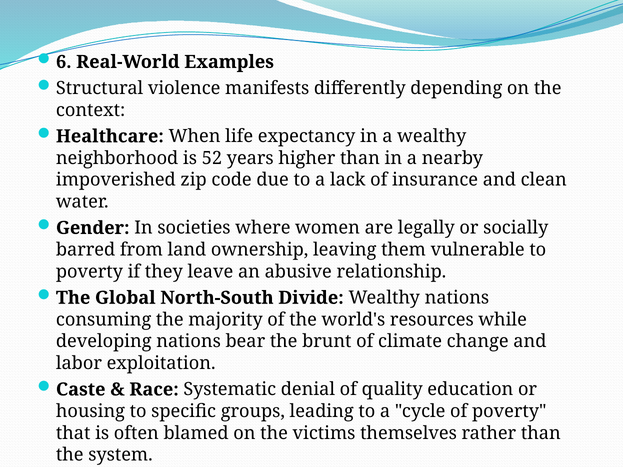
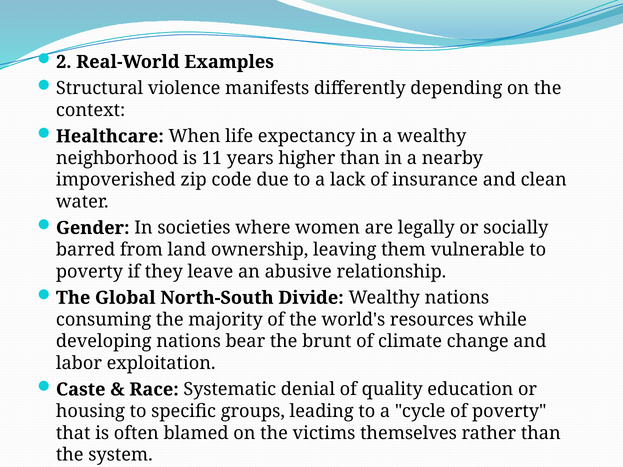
6: 6 -> 2
52: 52 -> 11
